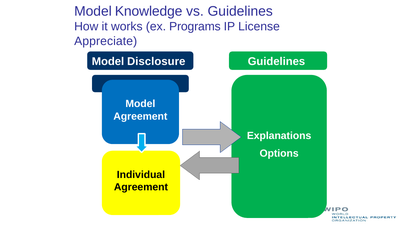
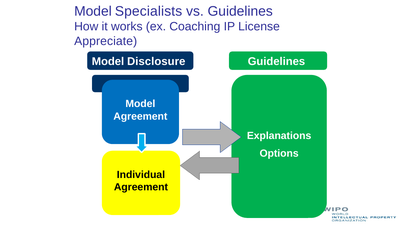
Knowledge: Knowledge -> Specialists
Programs: Programs -> Coaching
